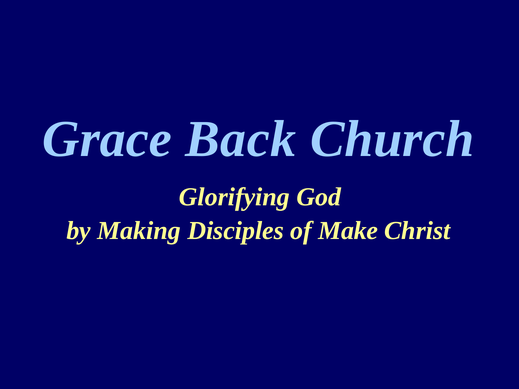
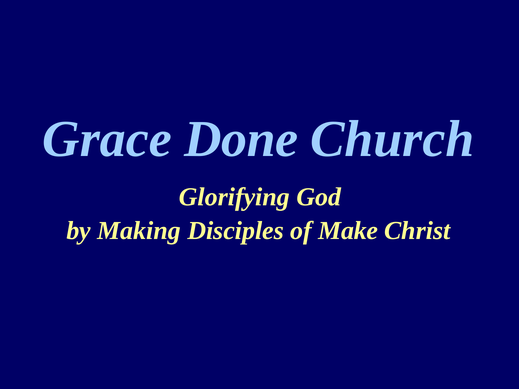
Back: Back -> Done
